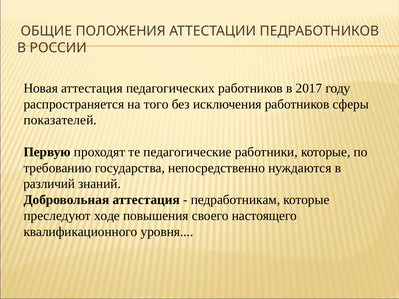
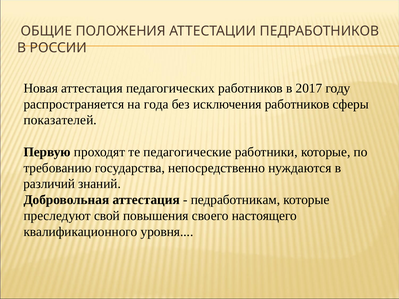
того: того -> года
ходе: ходе -> свой
